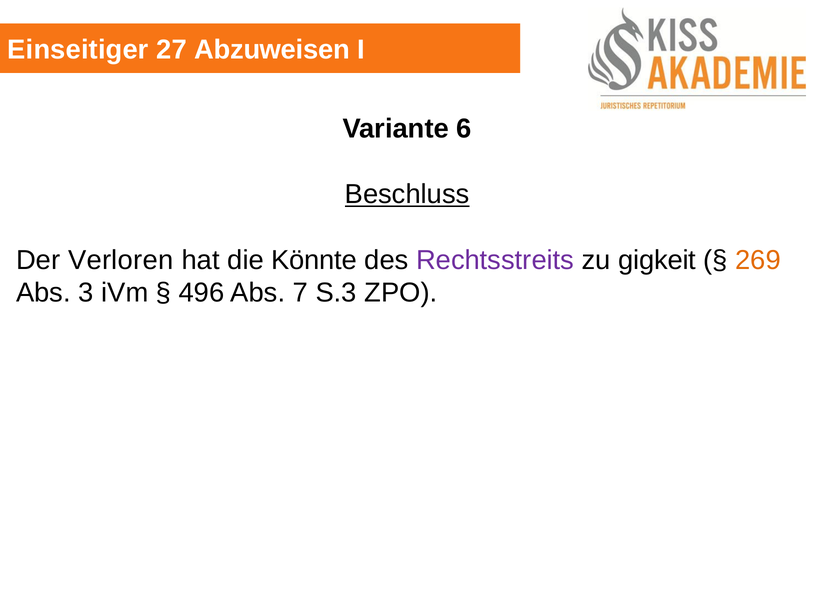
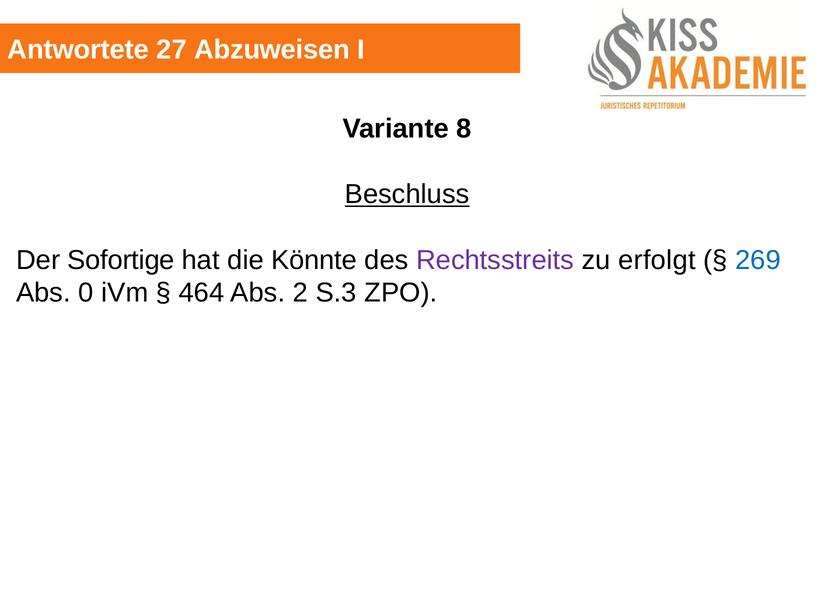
Einseitiger: Einseitiger -> Antwortete
6: 6 -> 8
Verloren: Verloren -> Sofortige
gigkeit: gigkeit -> erfolgt
269 colour: orange -> blue
3: 3 -> 0
496: 496 -> 464
7: 7 -> 2
